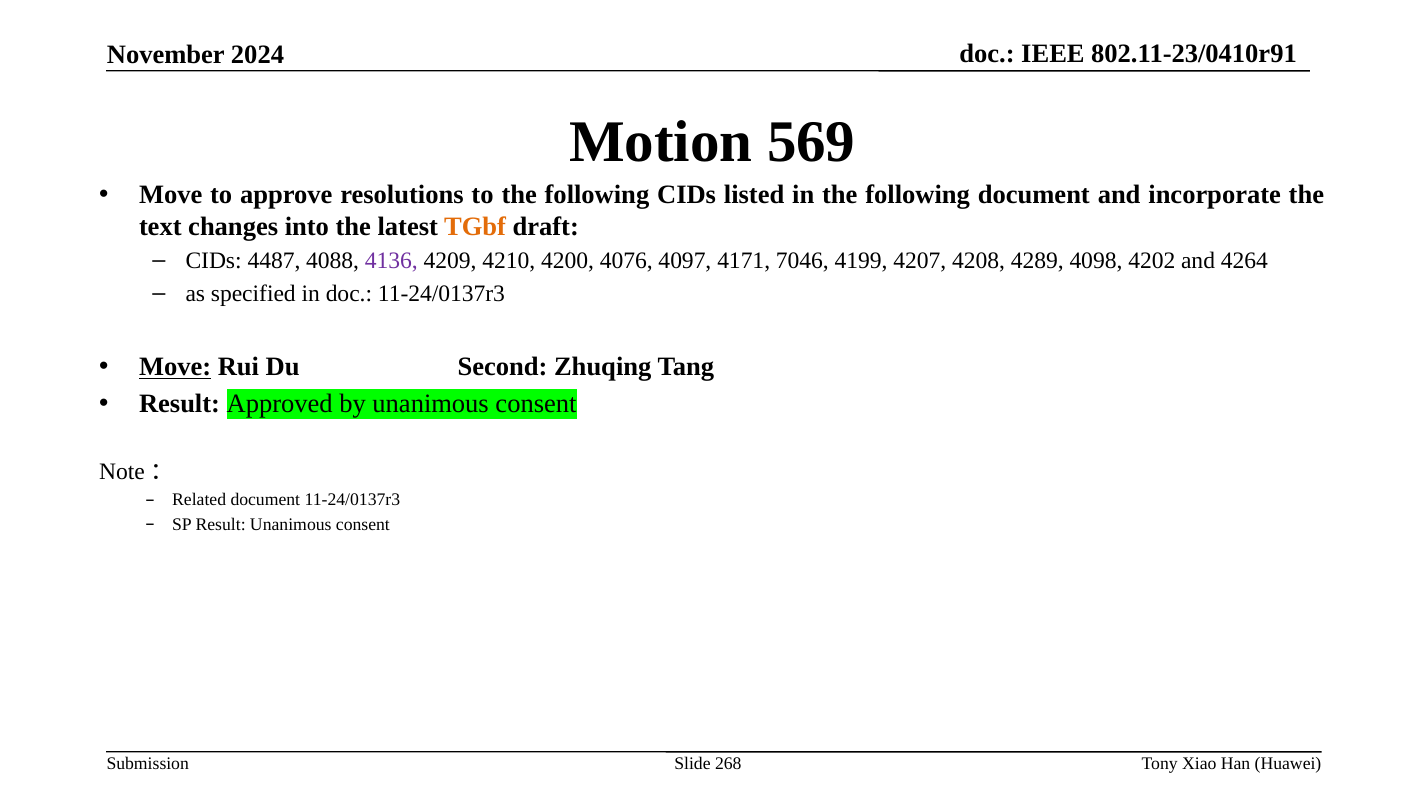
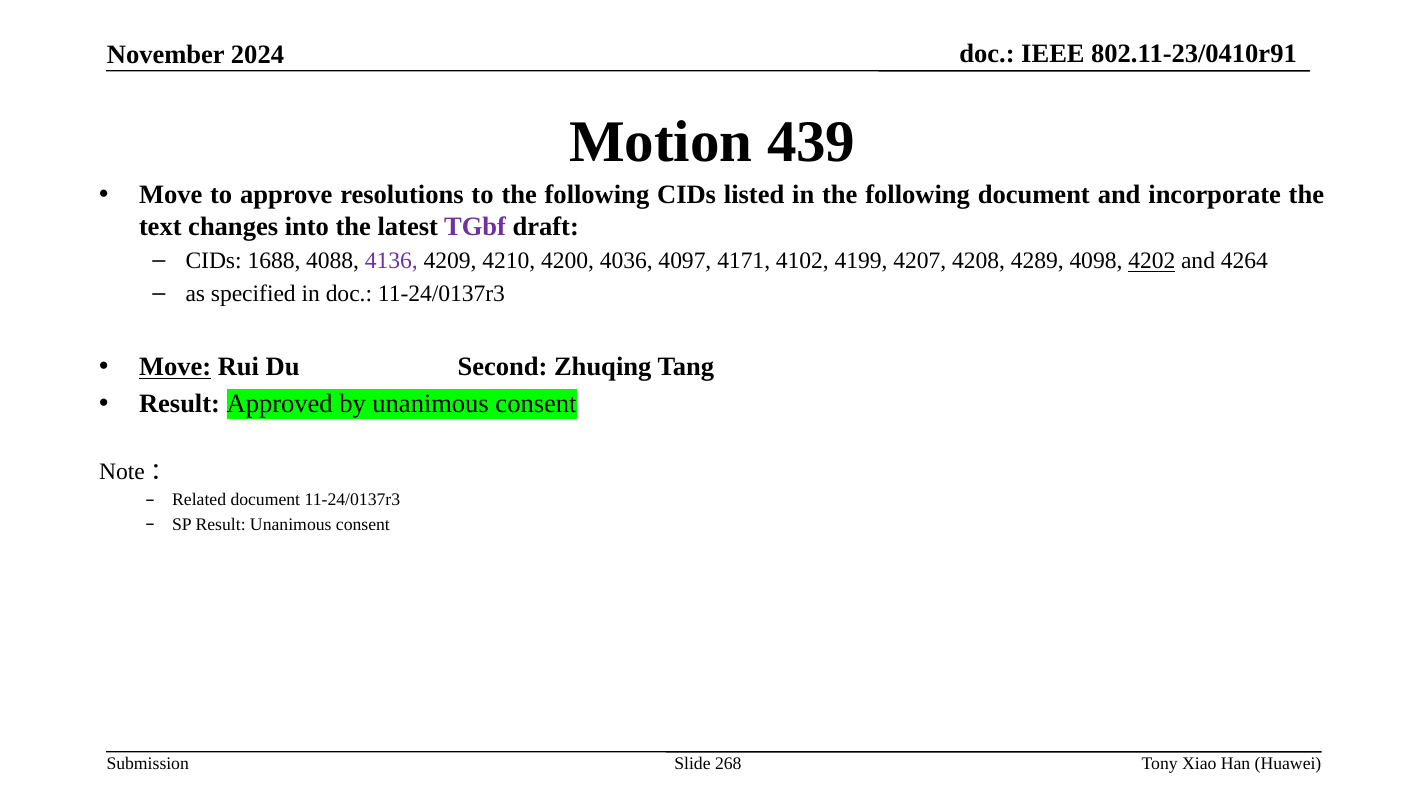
569: 569 -> 439
TGbf colour: orange -> purple
4487: 4487 -> 1688
4076: 4076 -> 4036
7046: 7046 -> 4102
4202 underline: none -> present
